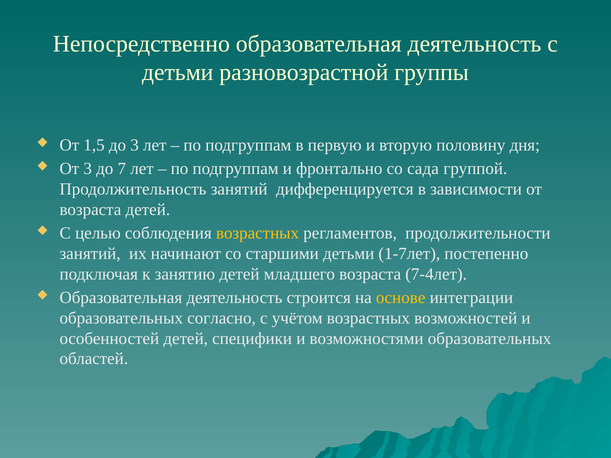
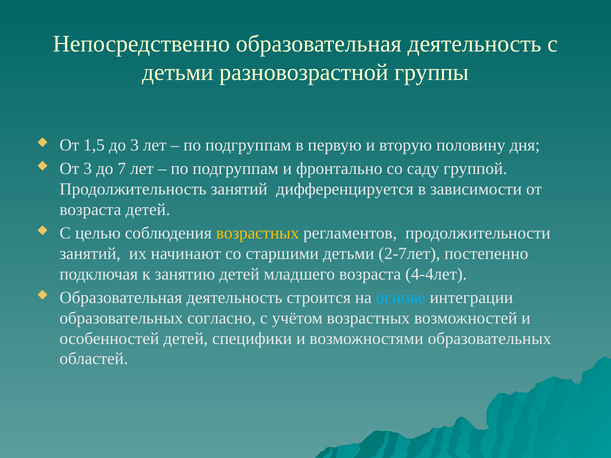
сада: сада -> саду
1-7лет: 1-7лет -> 2-7лет
7-4лет: 7-4лет -> 4-4лет
основе colour: yellow -> light blue
